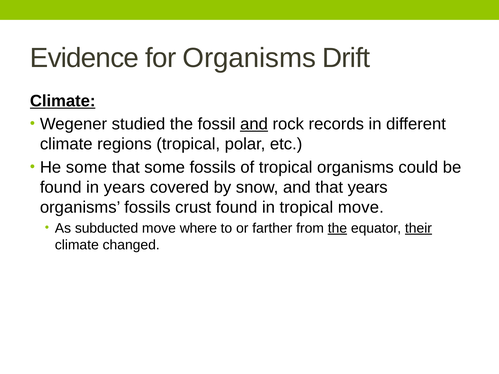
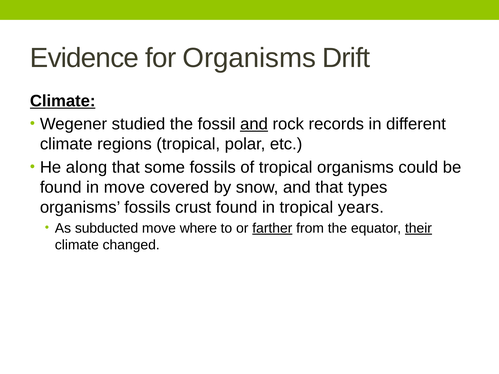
He some: some -> along
in years: years -> move
that years: years -> types
tropical move: move -> years
farther underline: none -> present
the at (337, 228) underline: present -> none
